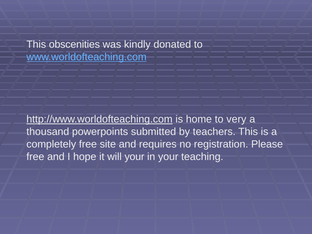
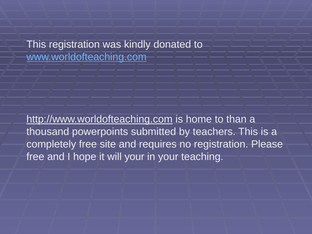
This obscenities: obscenities -> registration
very: very -> than
